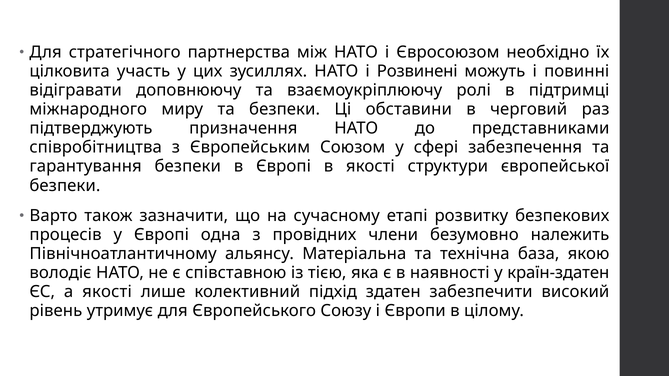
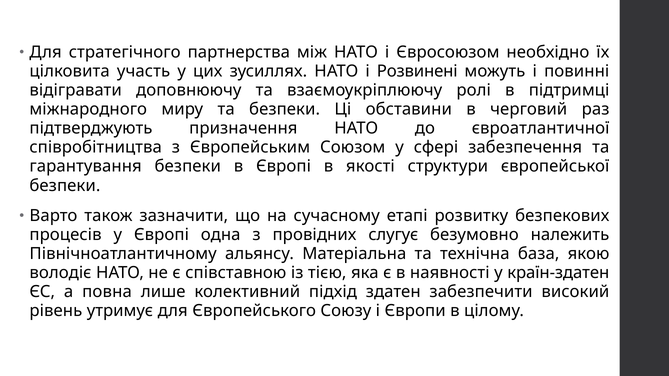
представниками: представниками -> євроатлантичної
члени: члени -> слугує
а якості: якості -> повна
